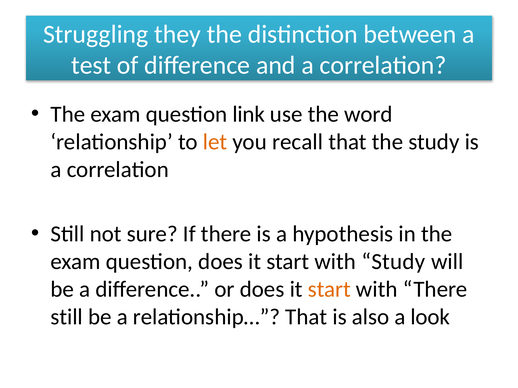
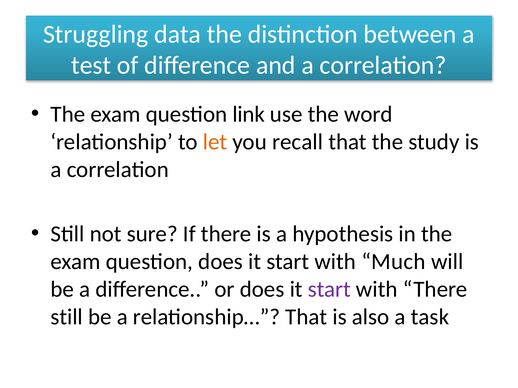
they: they -> data
with Study: Study -> Much
start at (329, 290) colour: orange -> purple
look: look -> task
